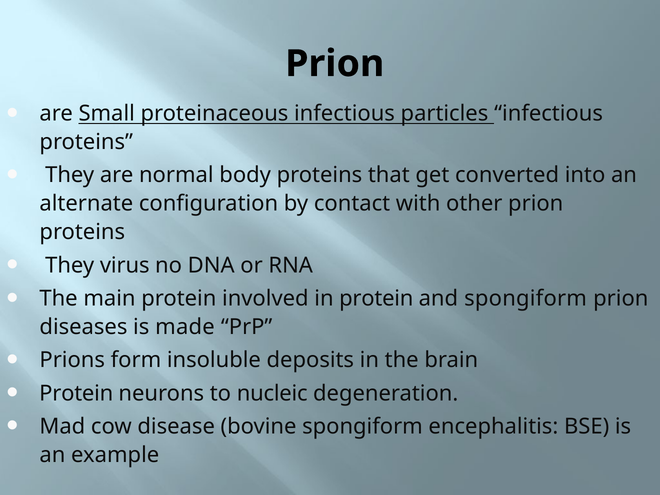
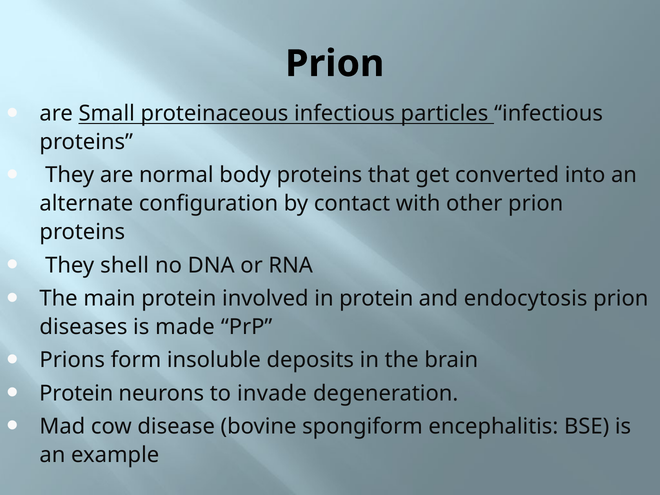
virus: virus -> shell
and spongiform: spongiform -> endocytosis
nucleic: nucleic -> invade
